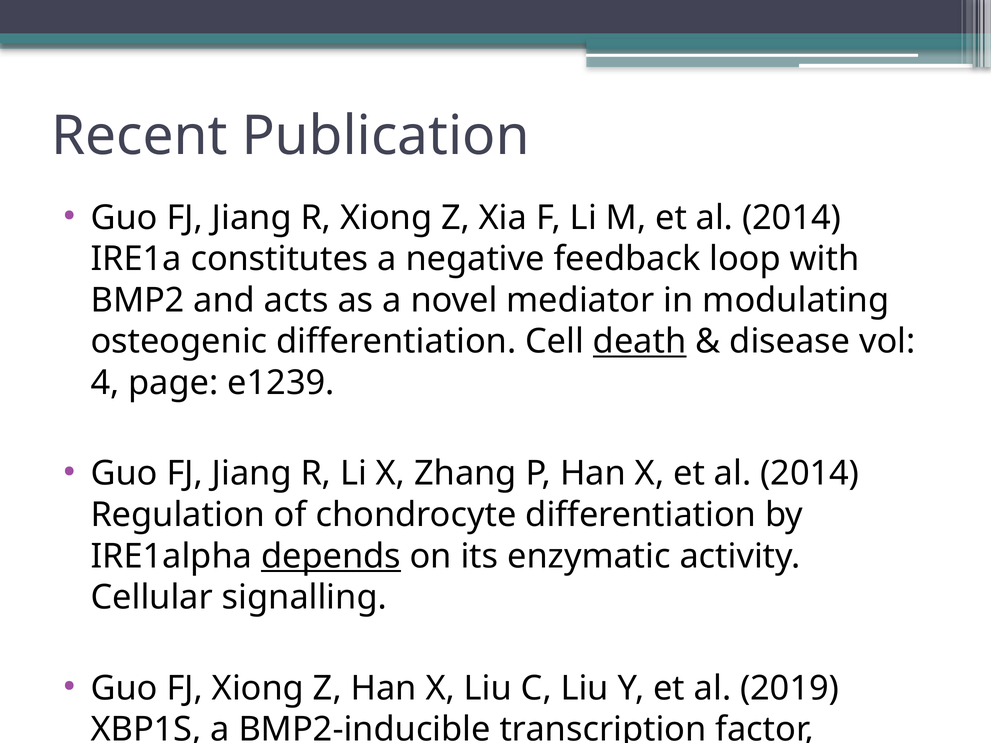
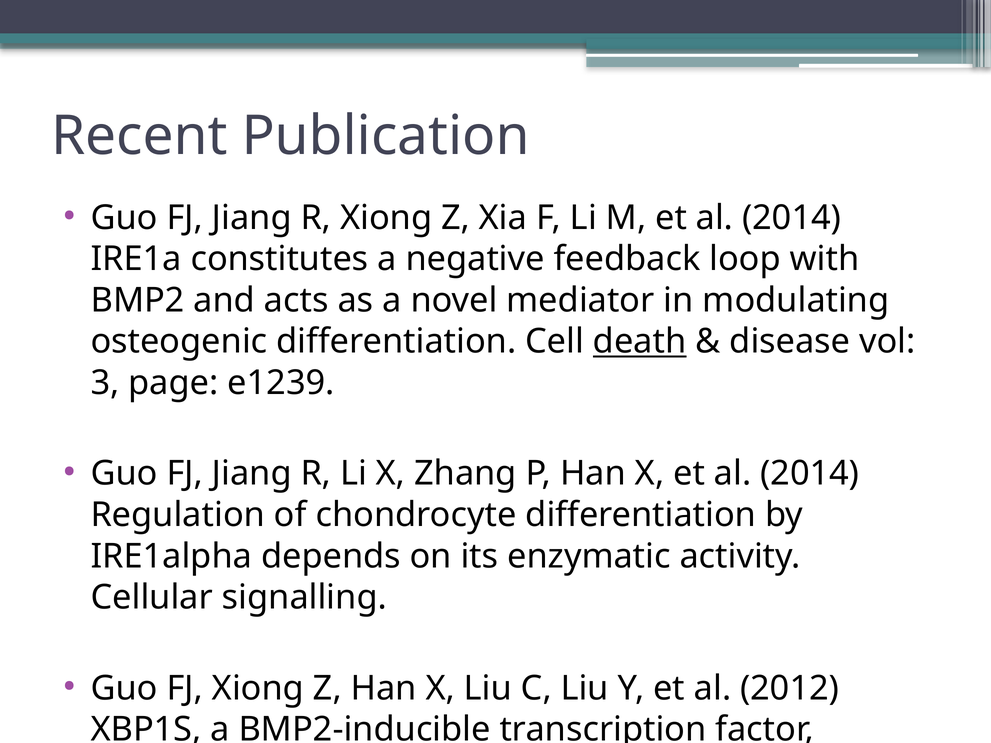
4: 4 -> 3
depends underline: present -> none
2019: 2019 -> 2012
